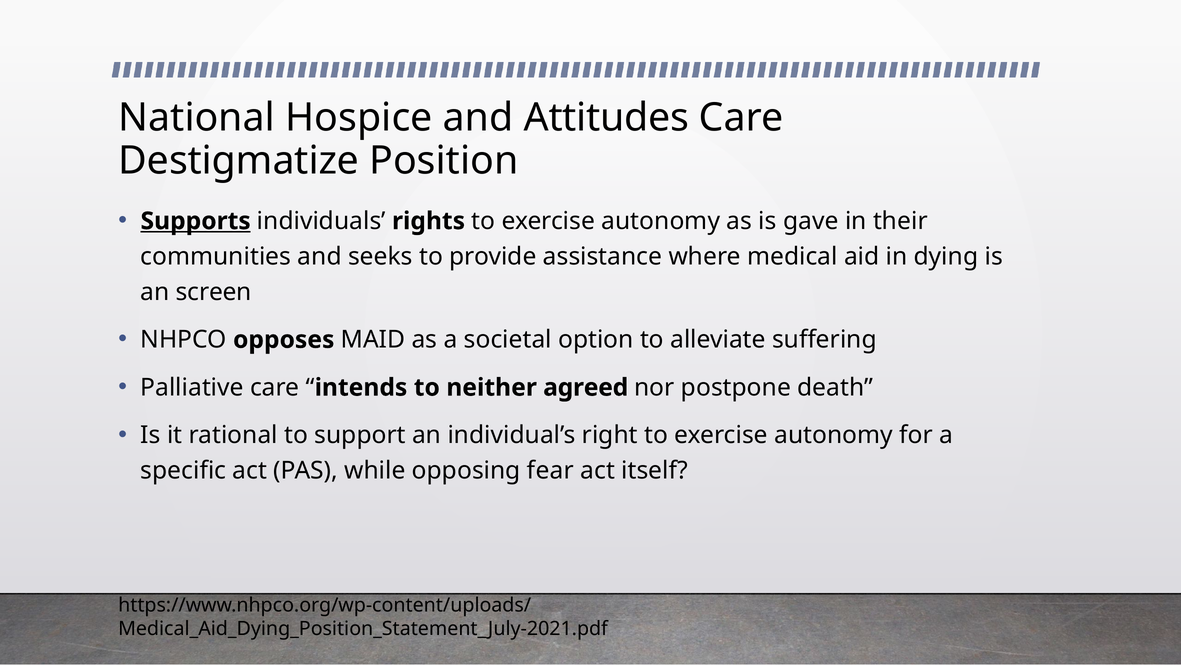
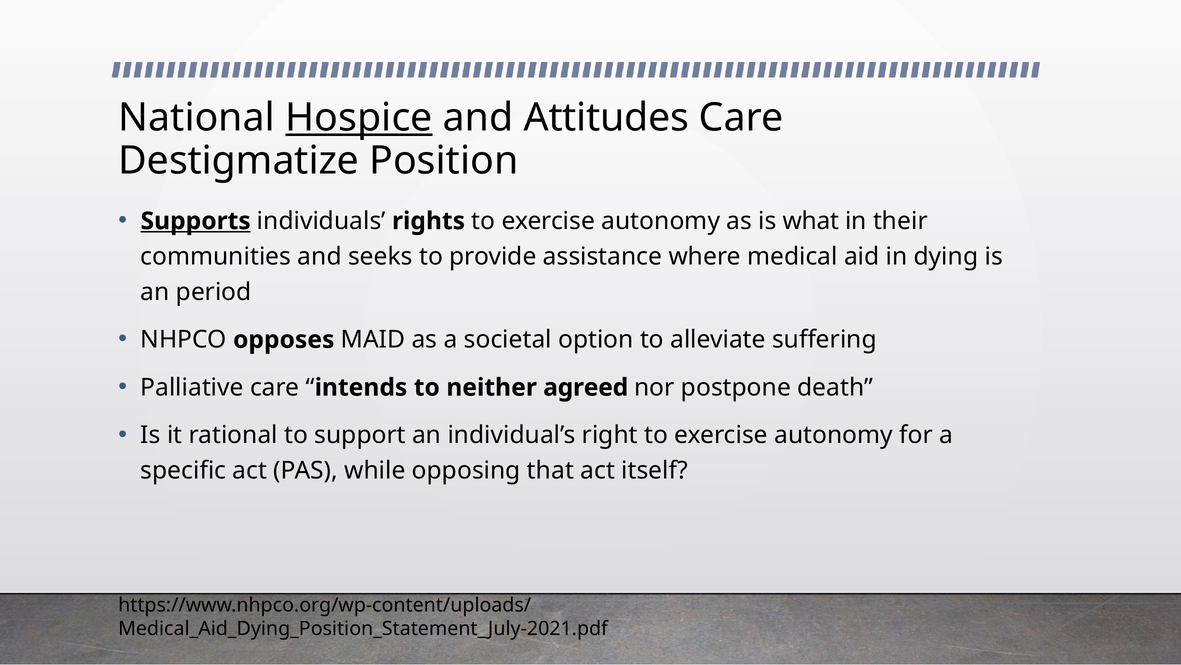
Hospice underline: none -> present
gave: gave -> what
screen: screen -> period
fear: fear -> that
